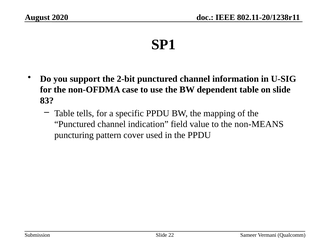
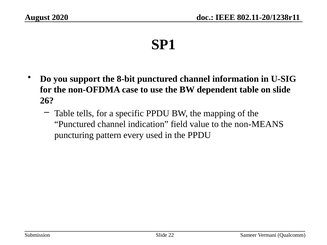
2-bit: 2-bit -> 8-bit
83: 83 -> 26
cover: cover -> every
